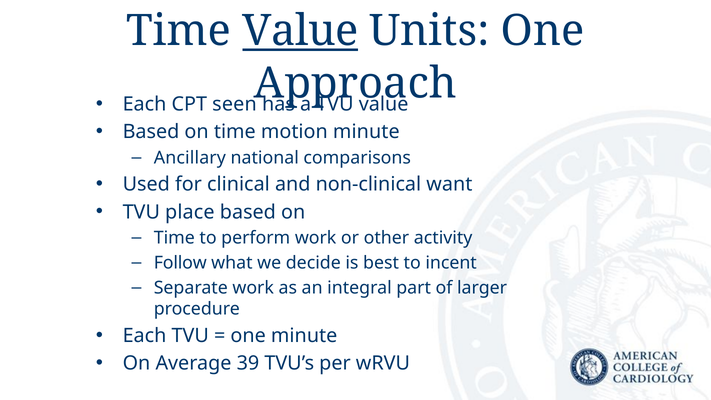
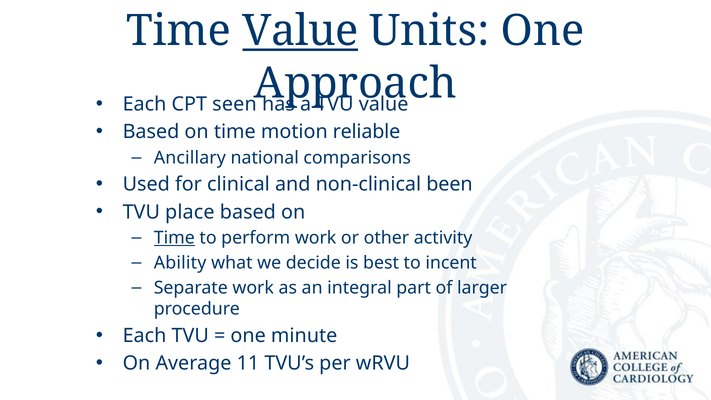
motion minute: minute -> reliable
want: want -> been
Time at (174, 238) underline: none -> present
Follow: Follow -> Ability
39: 39 -> 11
